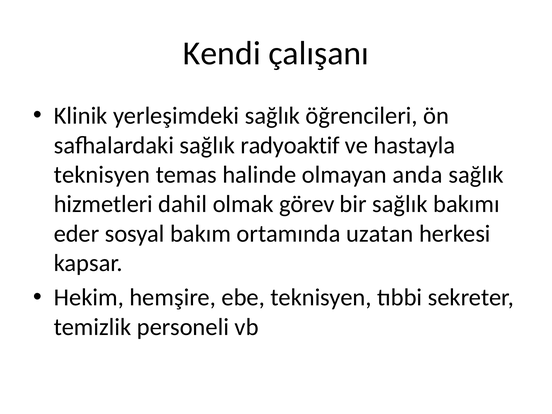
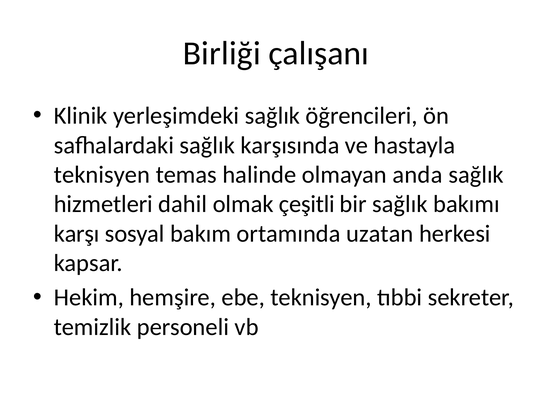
Kendi: Kendi -> Birliği
radyoaktif: radyoaktif -> karşısında
görev: görev -> çeşitli
eder: eder -> karşı
